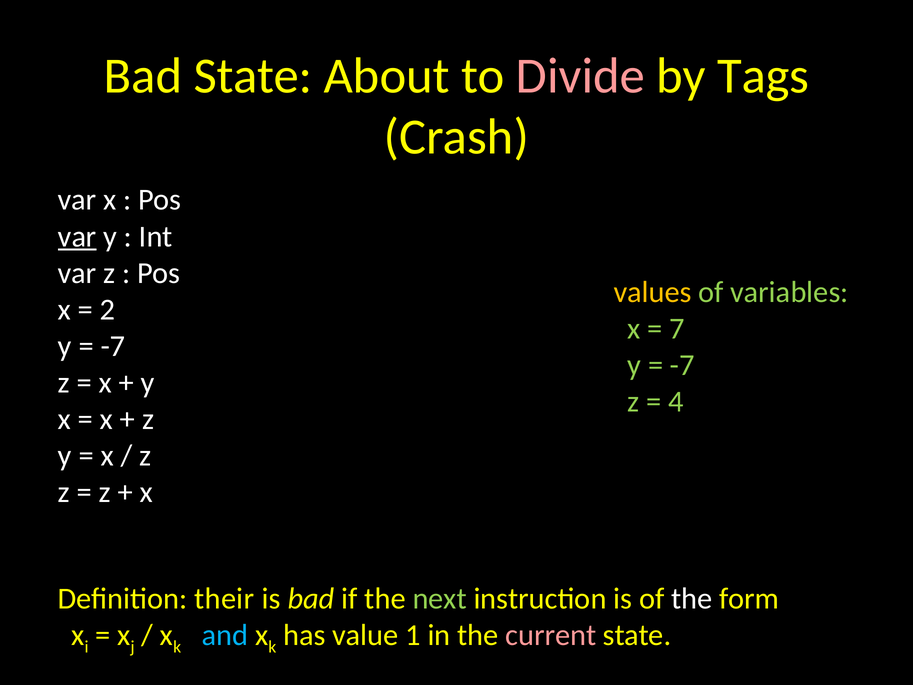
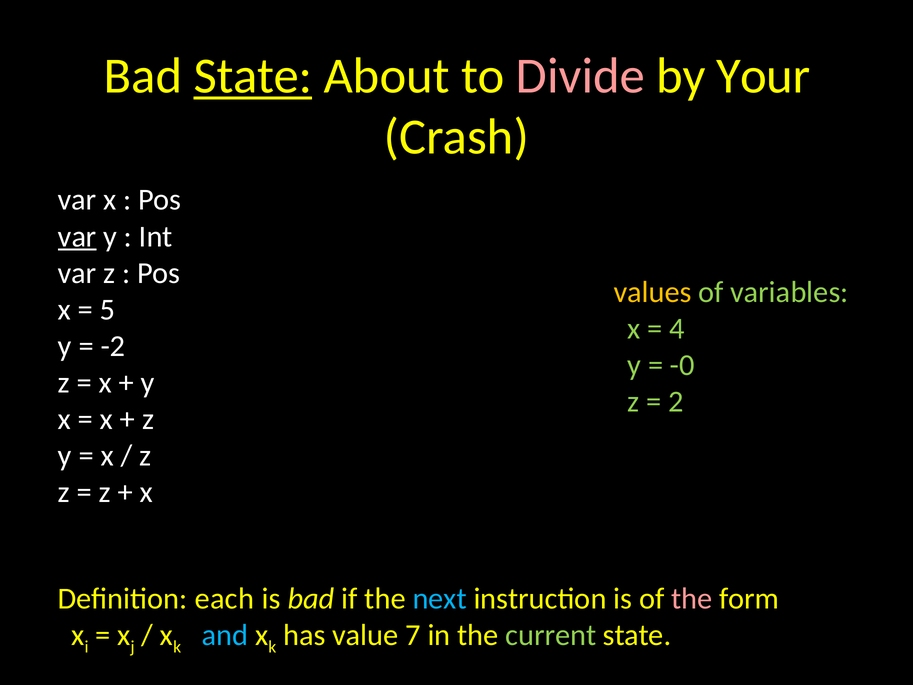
State at (253, 76) underline: none -> present
Tags: Tags -> Your
2: 2 -> 5
7: 7 -> 4
-7 at (113, 346): -7 -> -2
-7 at (682, 365): -7 -> -0
4: 4 -> 2
their: their -> each
next colour: light green -> light blue
the at (692, 598) colour: white -> pink
1: 1 -> 7
current colour: pink -> light green
